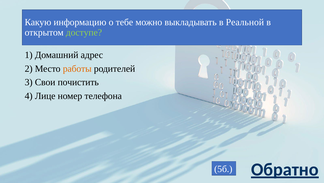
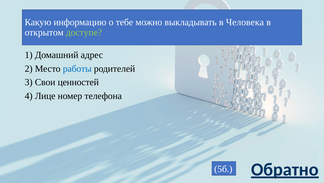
Реальной: Реальной -> Человека
работы colour: orange -> blue
почистить: почистить -> ценностей
